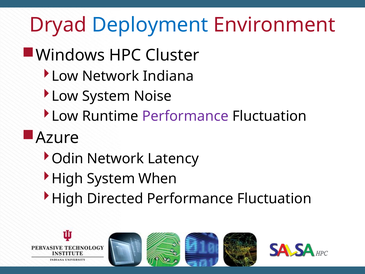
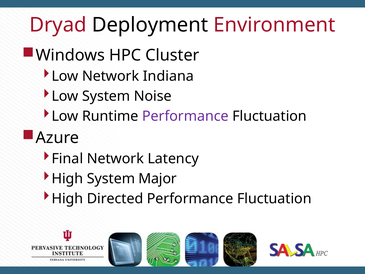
Deployment colour: blue -> black
Odin: Odin -> Final
When: When -> Major
